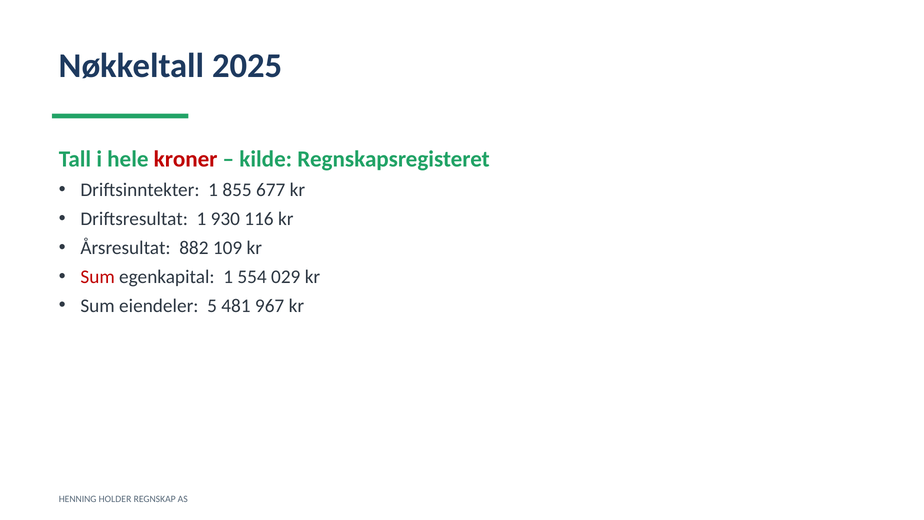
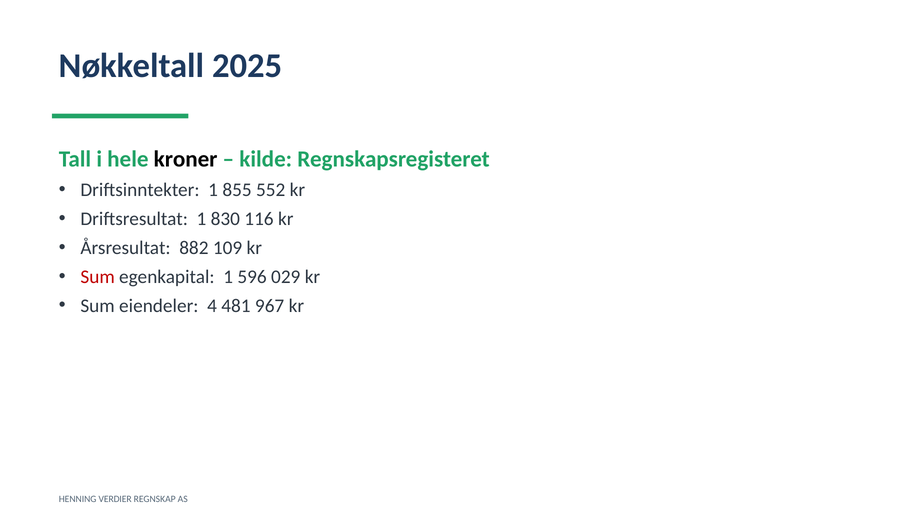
kroner colour: red -> black
677: 677 -> 552
930: 930 -> 830
554: 554 -> 596
5: 5 -> 4
HOLDER: HOLDER -> VERDIER
